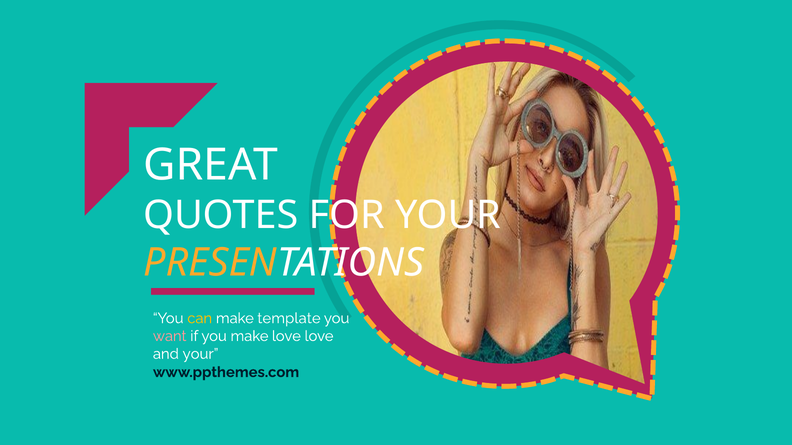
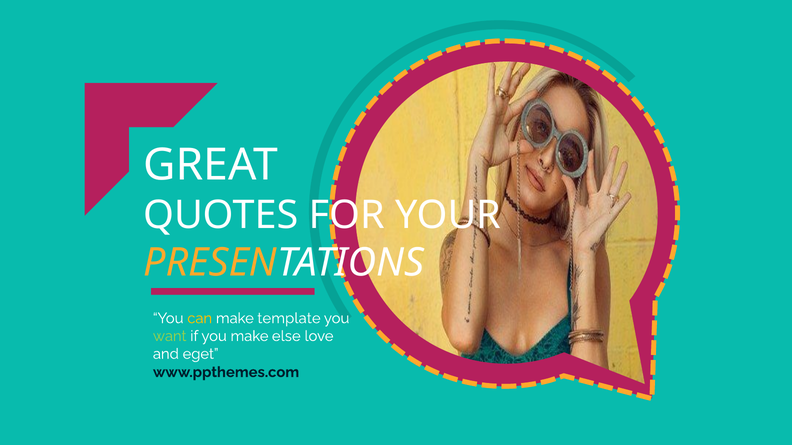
want colour: pink -> light green
make love: love -> else
and your: your -> eget
